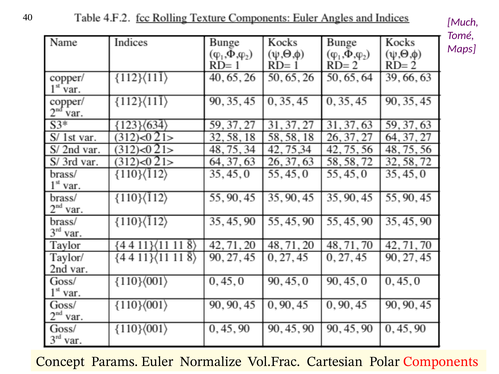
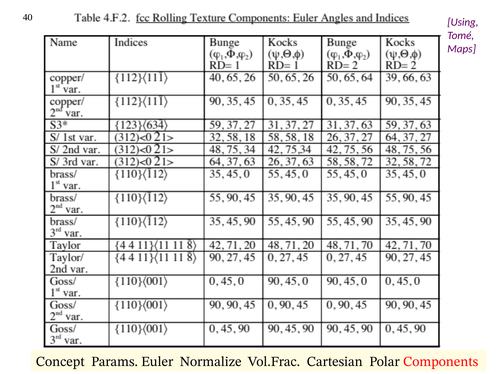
Much: Much -> Using
